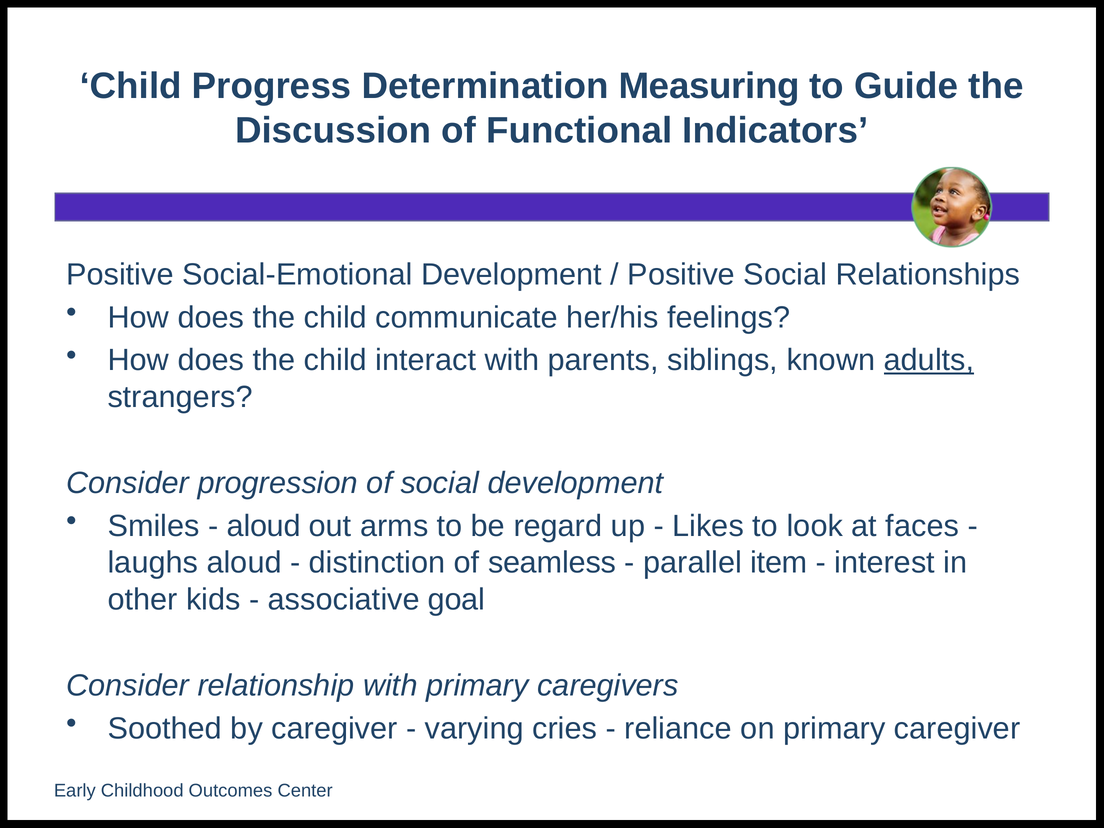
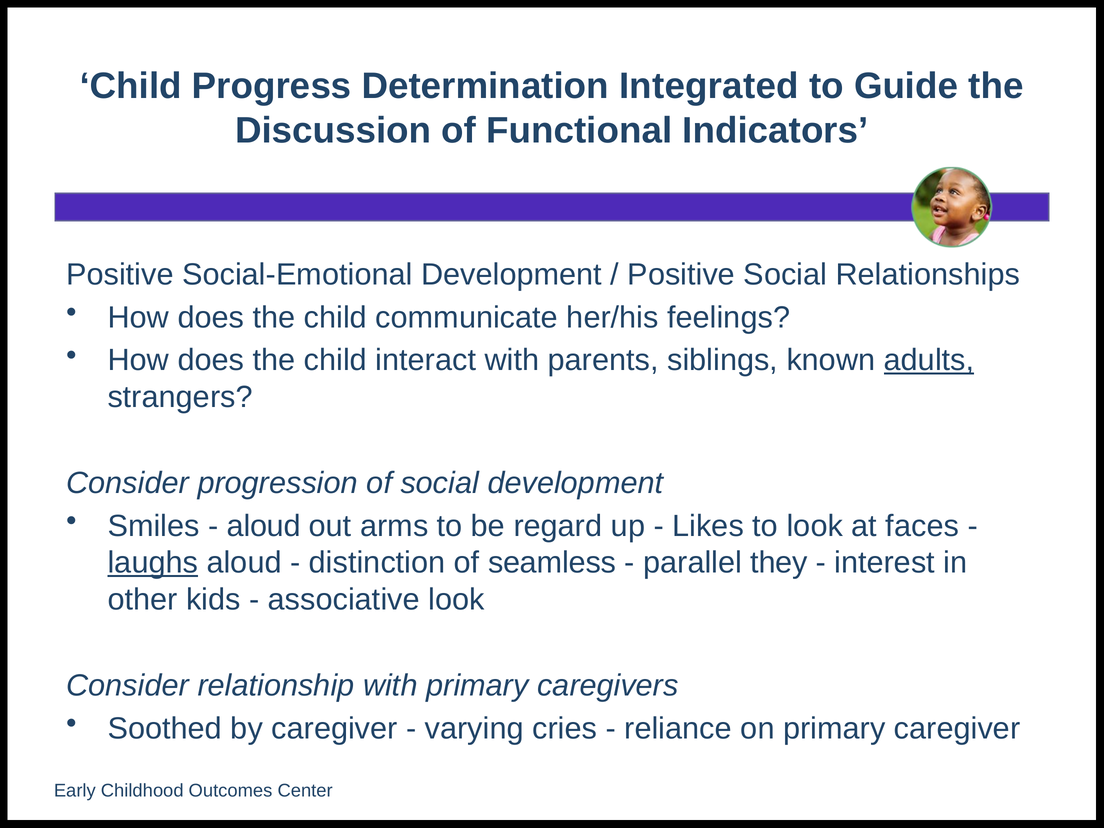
Measuring: Measuring -> Integrated
laughs underline: none -> present
item: item -> they
associative goal: goal -> look
